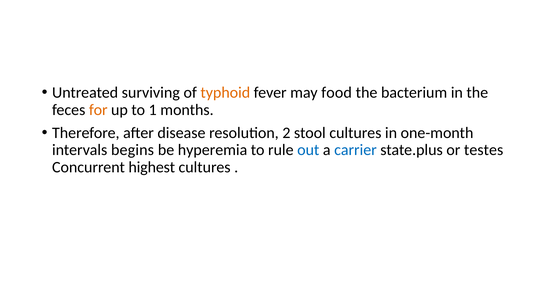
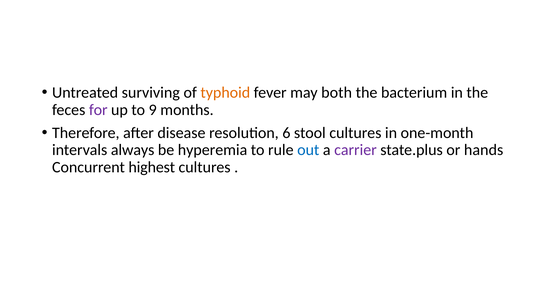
food: food -> both
for colour: orange -> purple
1: 1 -> 9
2: 2 -> 6
begins: begins -> always
carrier colour: blue -> purple
testes: testes -> hands
